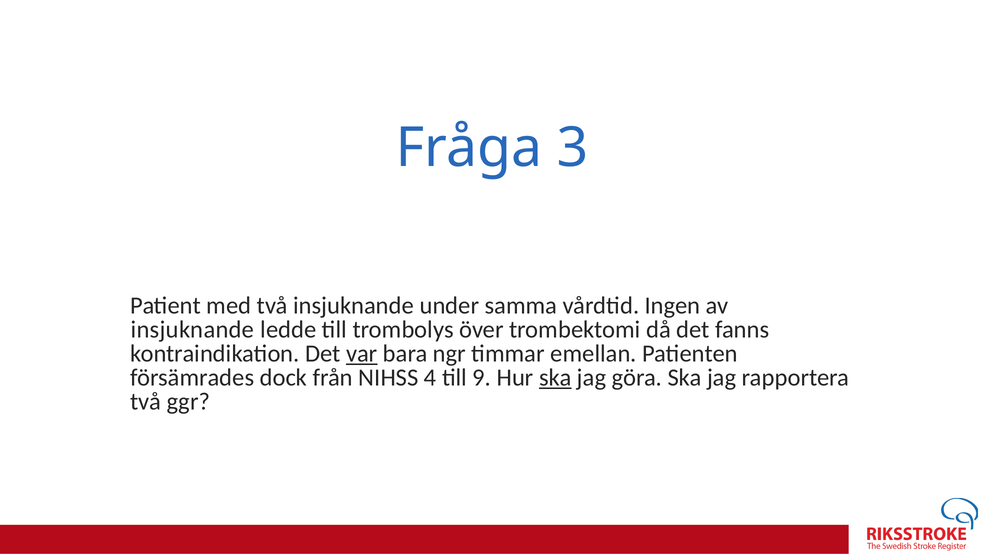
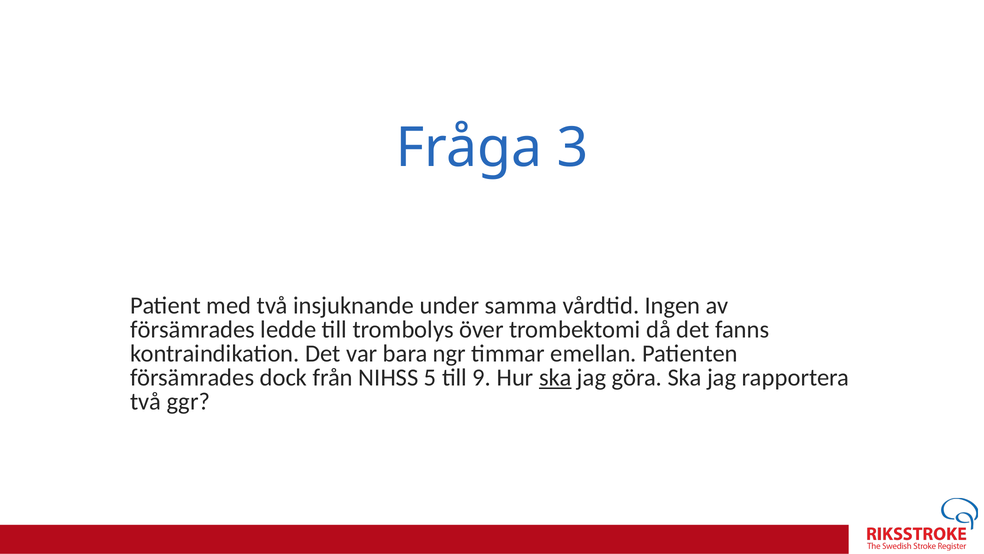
insjuknande at (193, 329): insjuknande -> försämrades
var underline: present -> none
4: 4 -> 5
